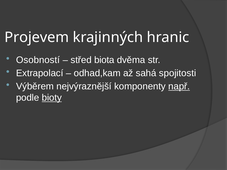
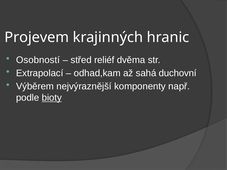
biota: biota -> reliéf
spojitosti: spojitosti -> duchovní
např underline: present -> none
